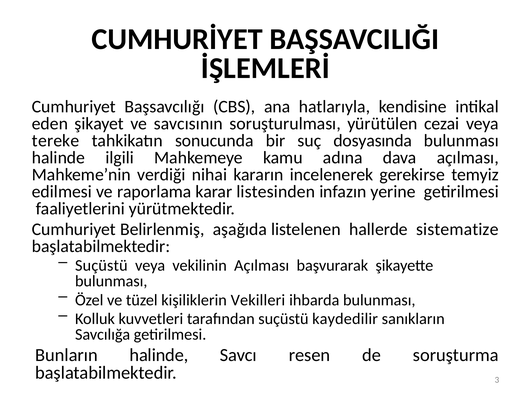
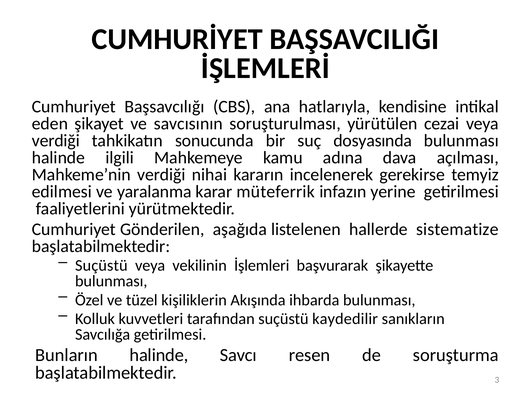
tereke at (56, 141): tereke -> verdiği
raporlama: raporlama -> yaralanma
listesinden: listesinden -> müteferrik
Belirlenmiş: Belirlenmiş -> Gönderilen
vekilinin Açılması: Açılması -> İşlemleri
Vekilleri: Vekilleri -> Akışında
